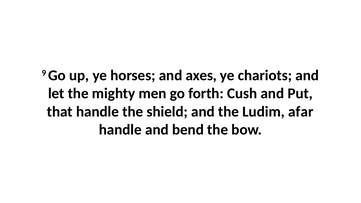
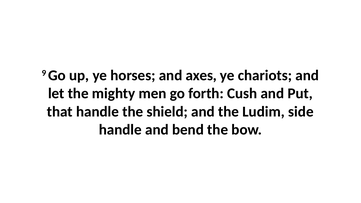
afar: afar -> side
